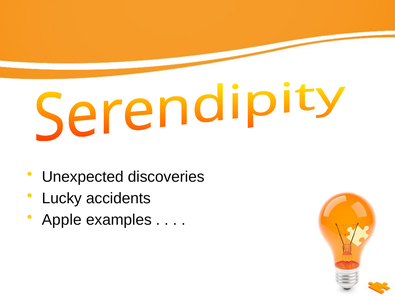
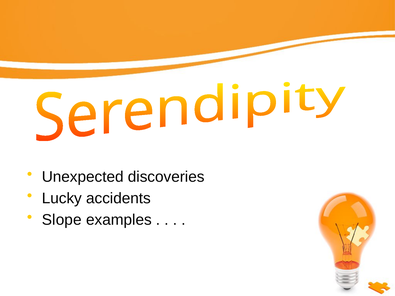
Apple: Apple -> Slope
